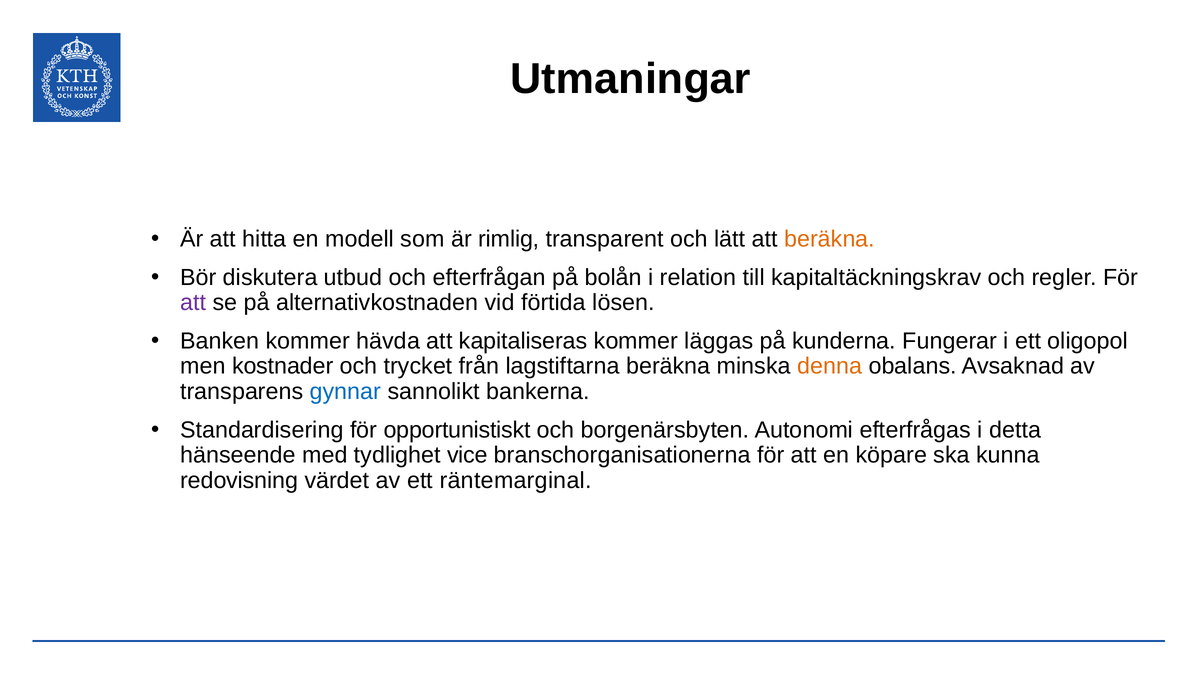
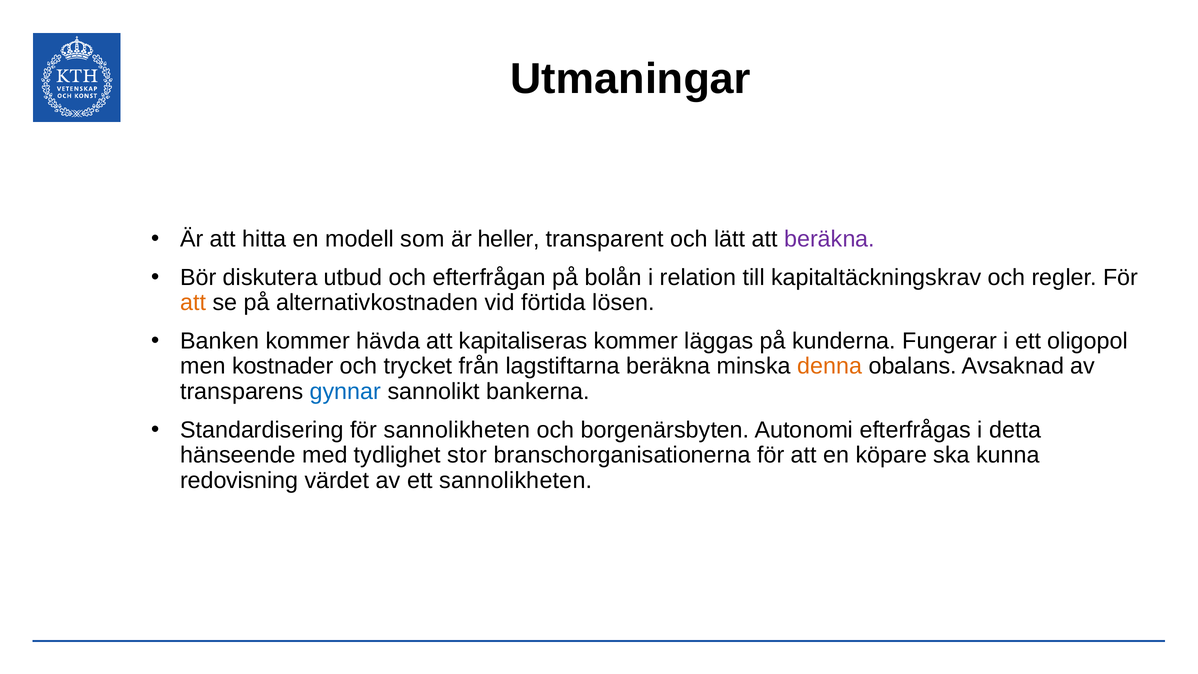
rimlig: rimlig -> heller
beräkna at (830, 239) colour: orange -> purple
att at (193, 303) colour: purple -> orange
för opportunistiskt: opportunistiskt -> sannolikheten
vice: vice -> stor
ett räntemarginal: räntemarginal -> sannolikheten
